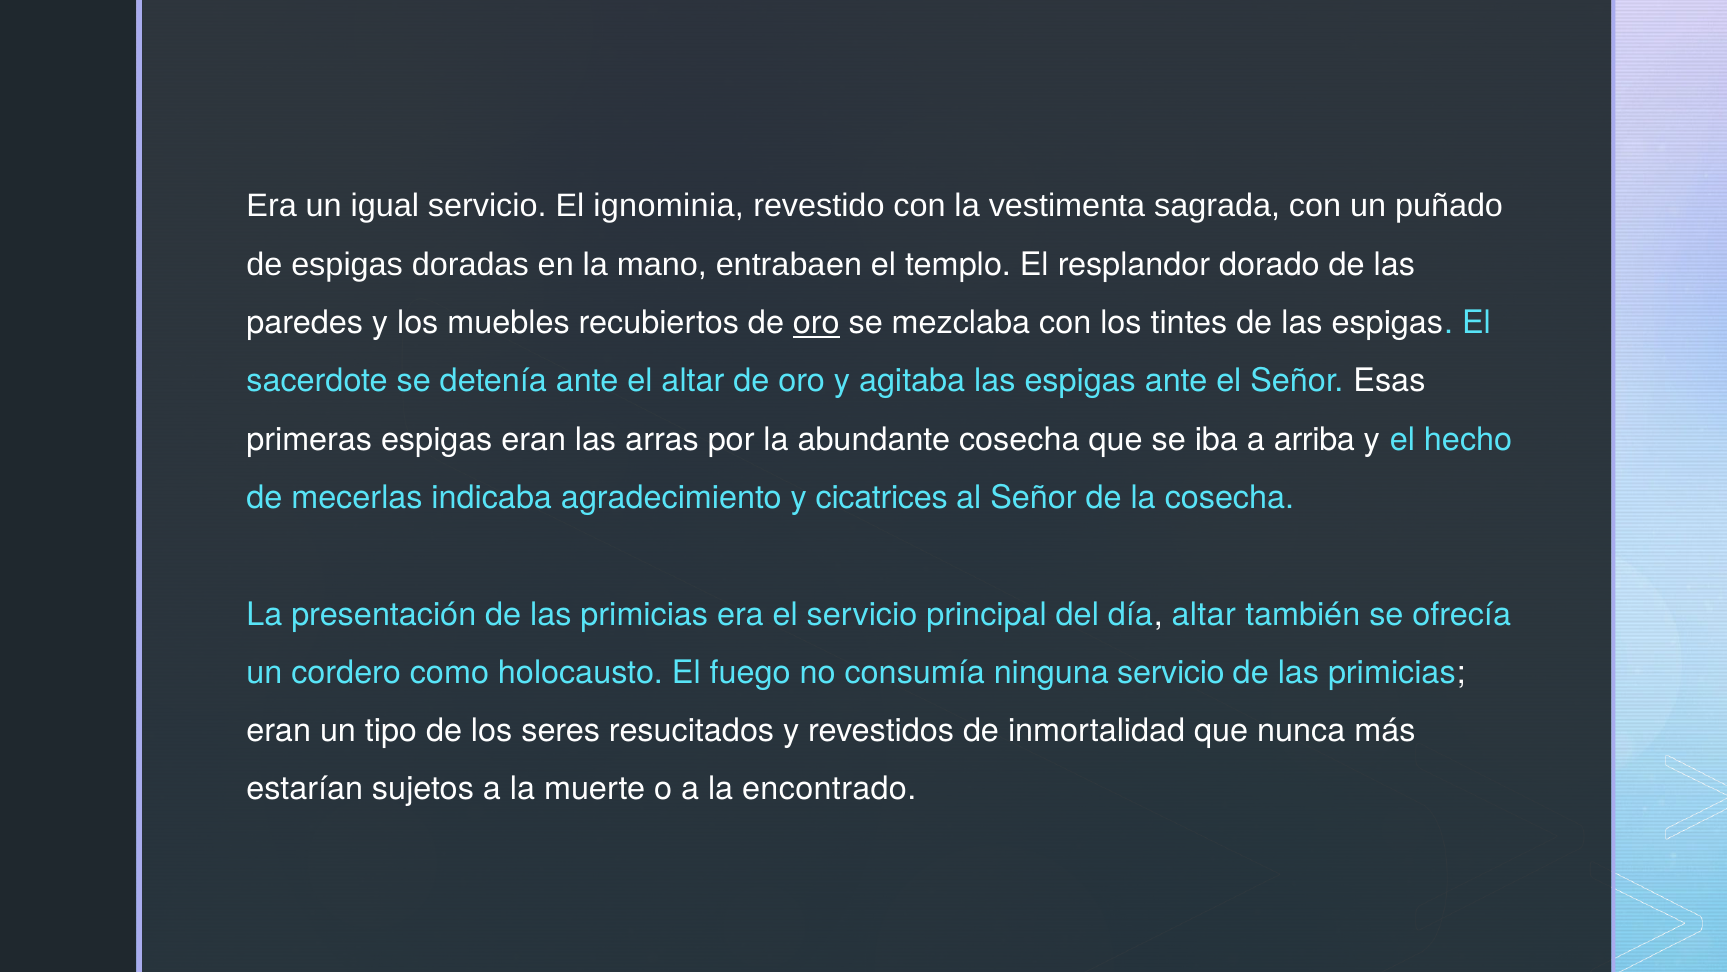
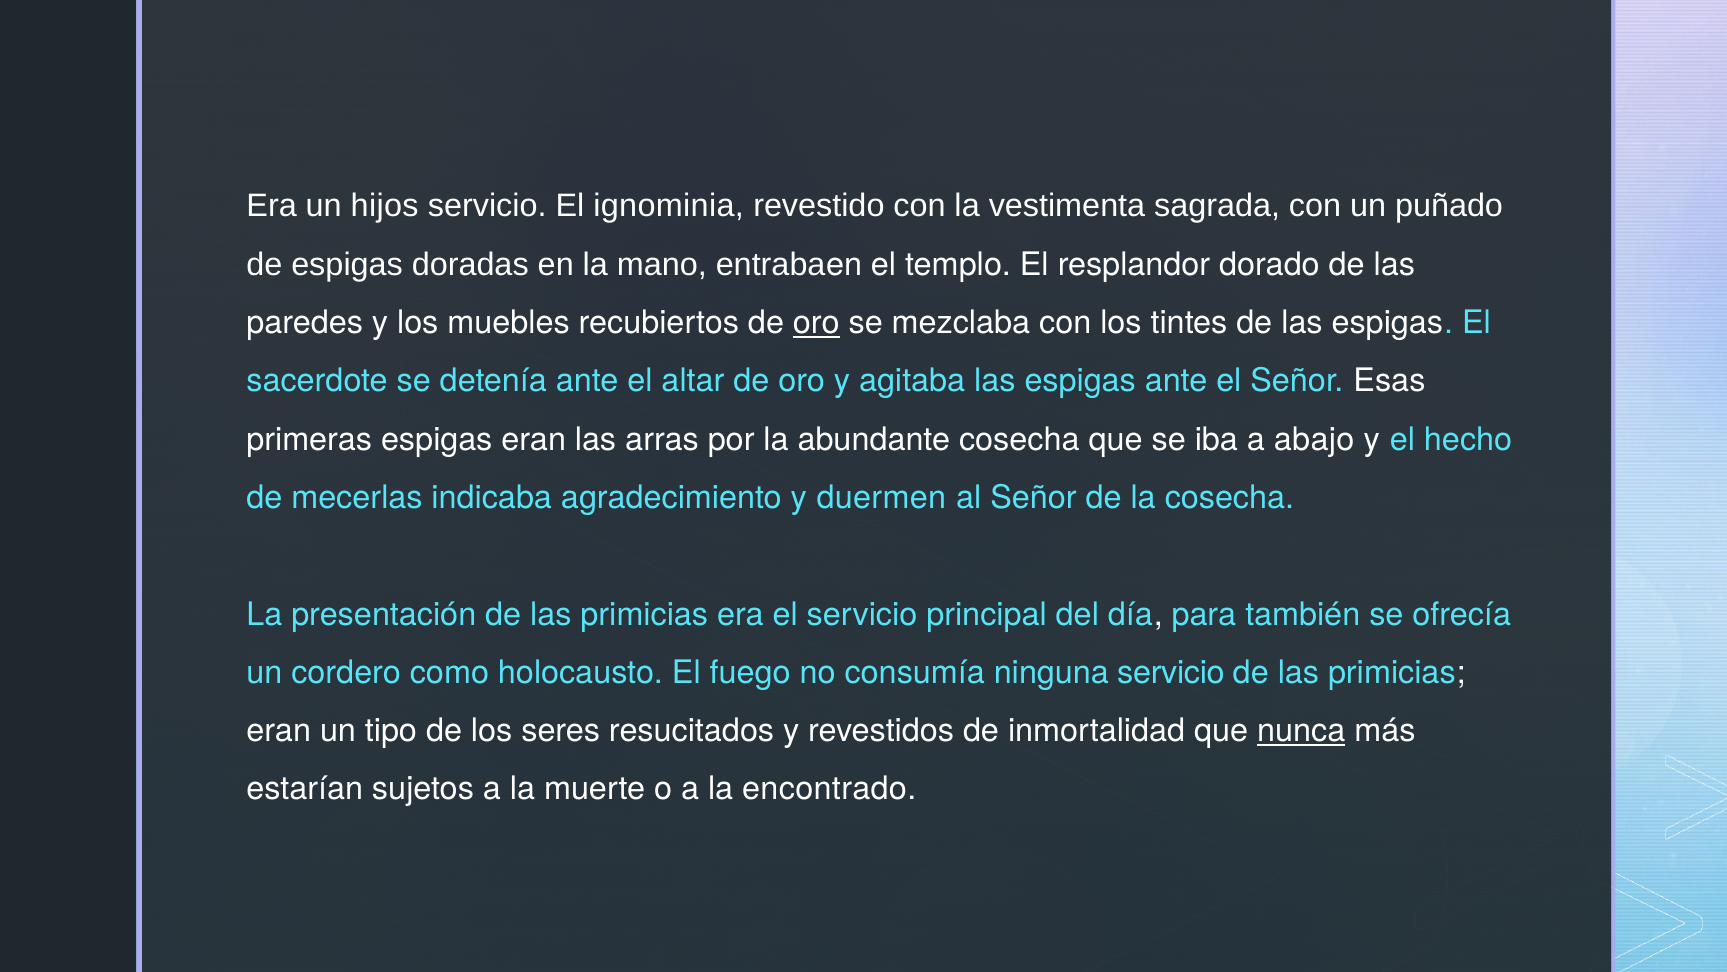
igual: igual -> hijos
arriba: arriba -> abajo
cicatrices: cicatrices -> duermen
día altar: altar -> para
nunca underline: none -> present
